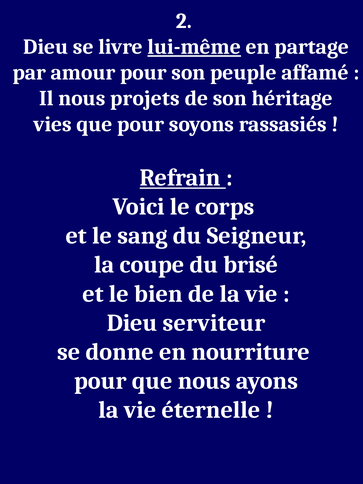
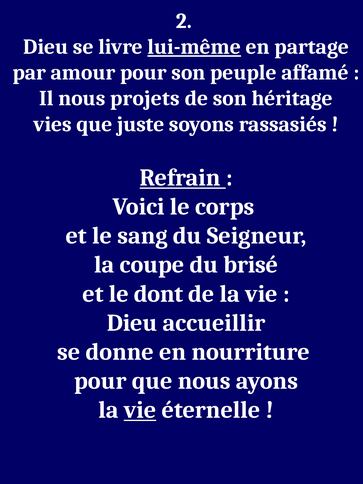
que pour: pour -> juste
bien: bien -> dont
serviteur: serviteur -> accueillir
vie at (140, 410) underline: none -> present
